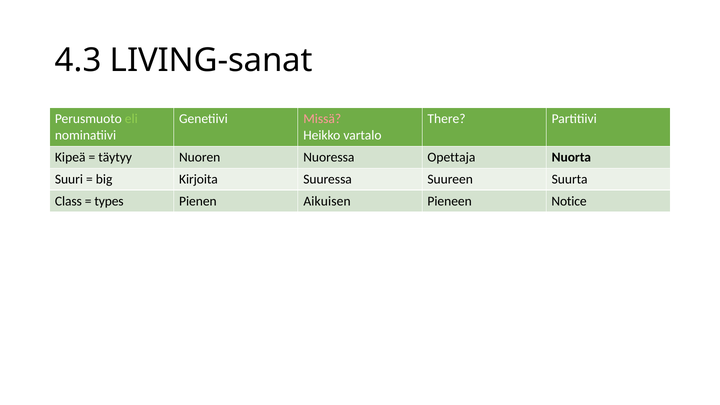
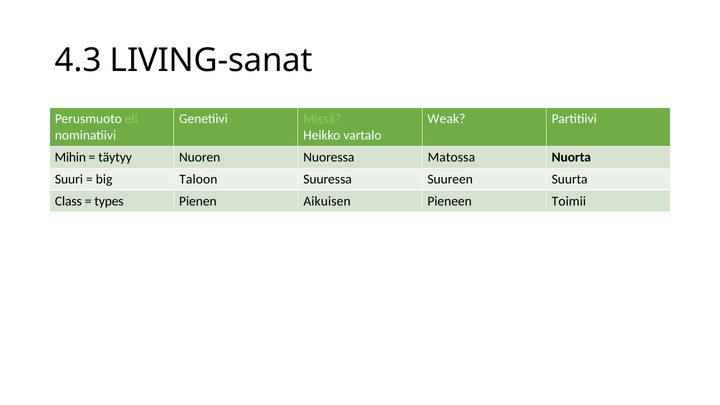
Missä colour: pink -> light green
There: There -> Weak
Kipeä: Kipeä -> Mihin
Opettaja: Opettaja -> Matossa
Kirjoita: Kirjoita -> Taloon
Notice: Notice -> Toimii
